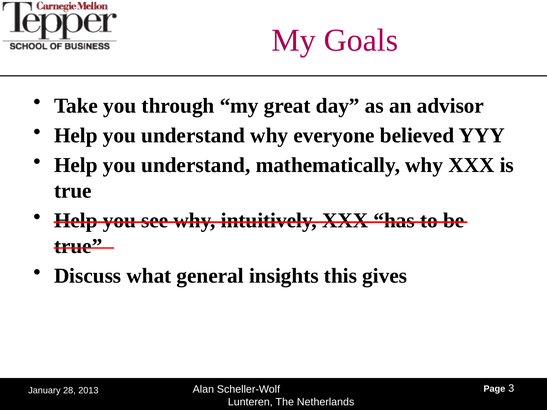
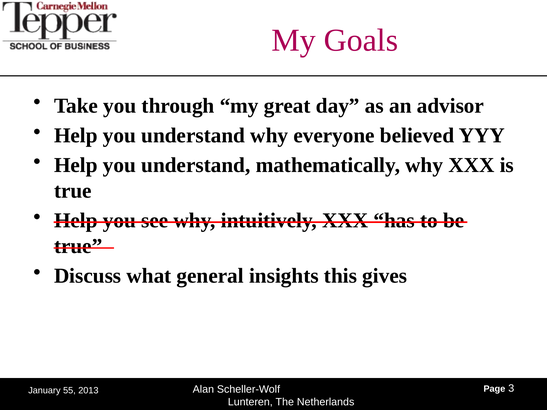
28: 28 -> 55
